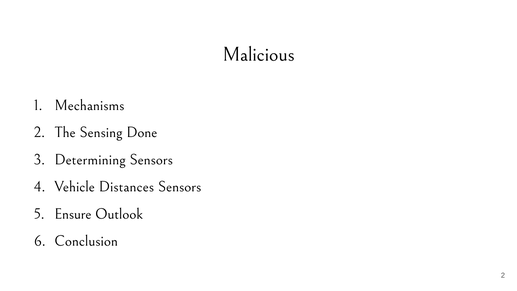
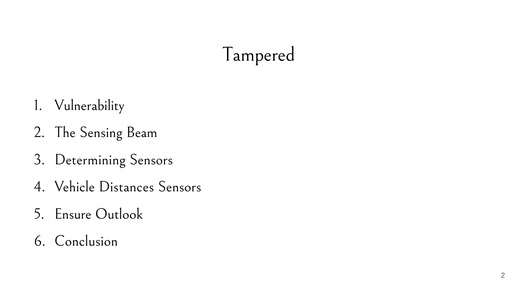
Malicious: Malicious -> Tampered
Mechanisms: Mechanisms -> Vulnerability
Done: Done -> Beam
